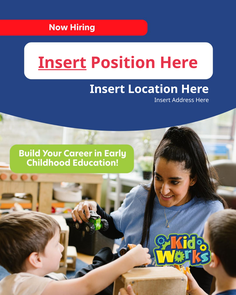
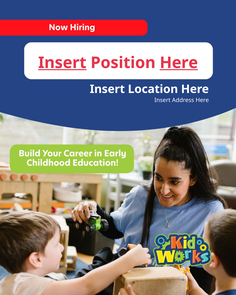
Here at (179, 63) underline: none -> present
